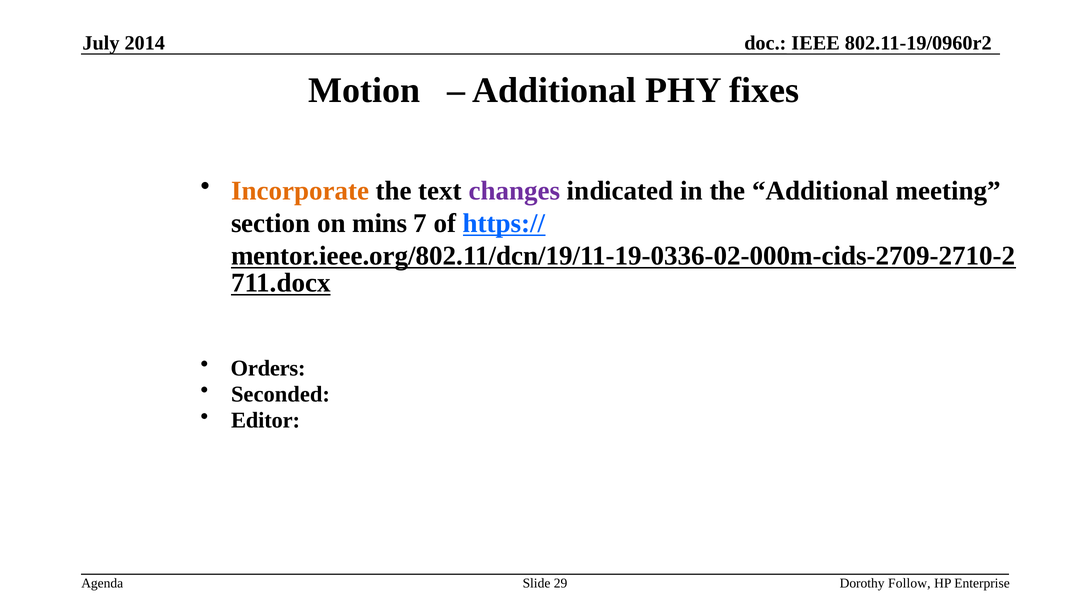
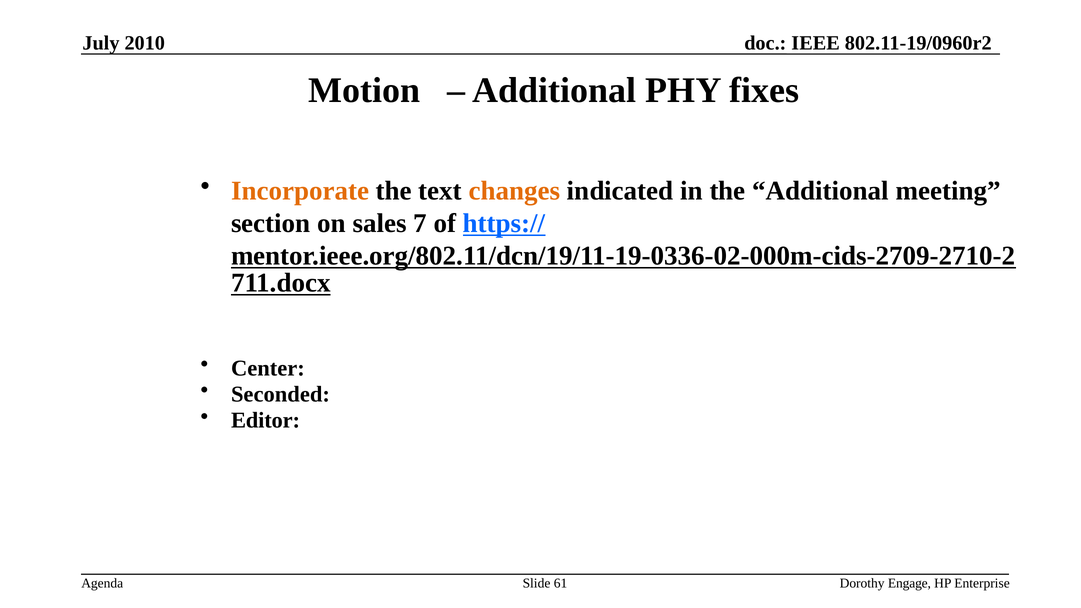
2014: 2014 -> 2010
changes colour: purple -> orange
mins: mins -> sales
Orders: Orders -> Center
29: 29 -> 61
Follow: Follow -> Engage
